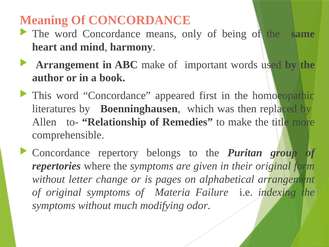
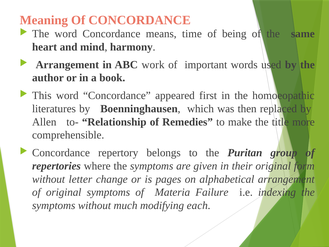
only: only -> time
ABC make: make -> work
odor: odor -> each
